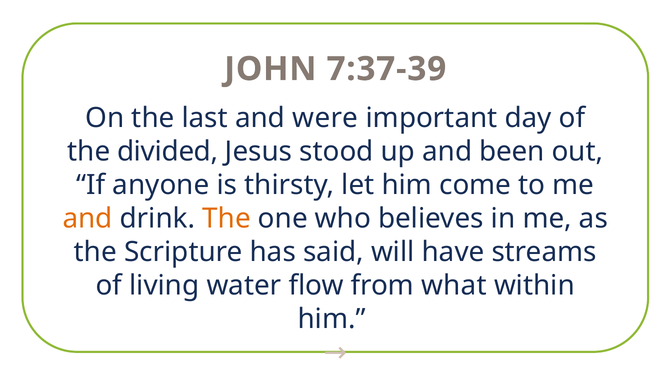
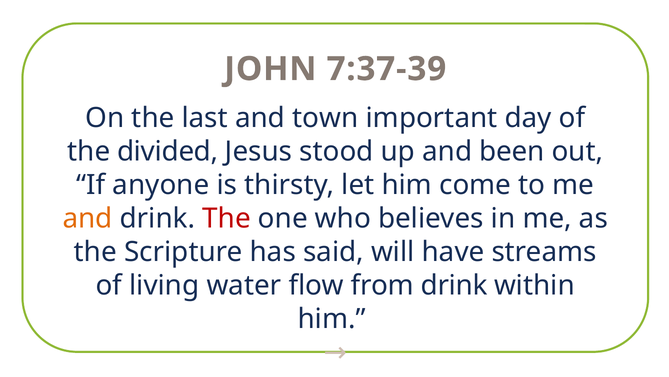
were: were -> town
The at (227, 218) colour: orange -> red
from what: what -> drink
